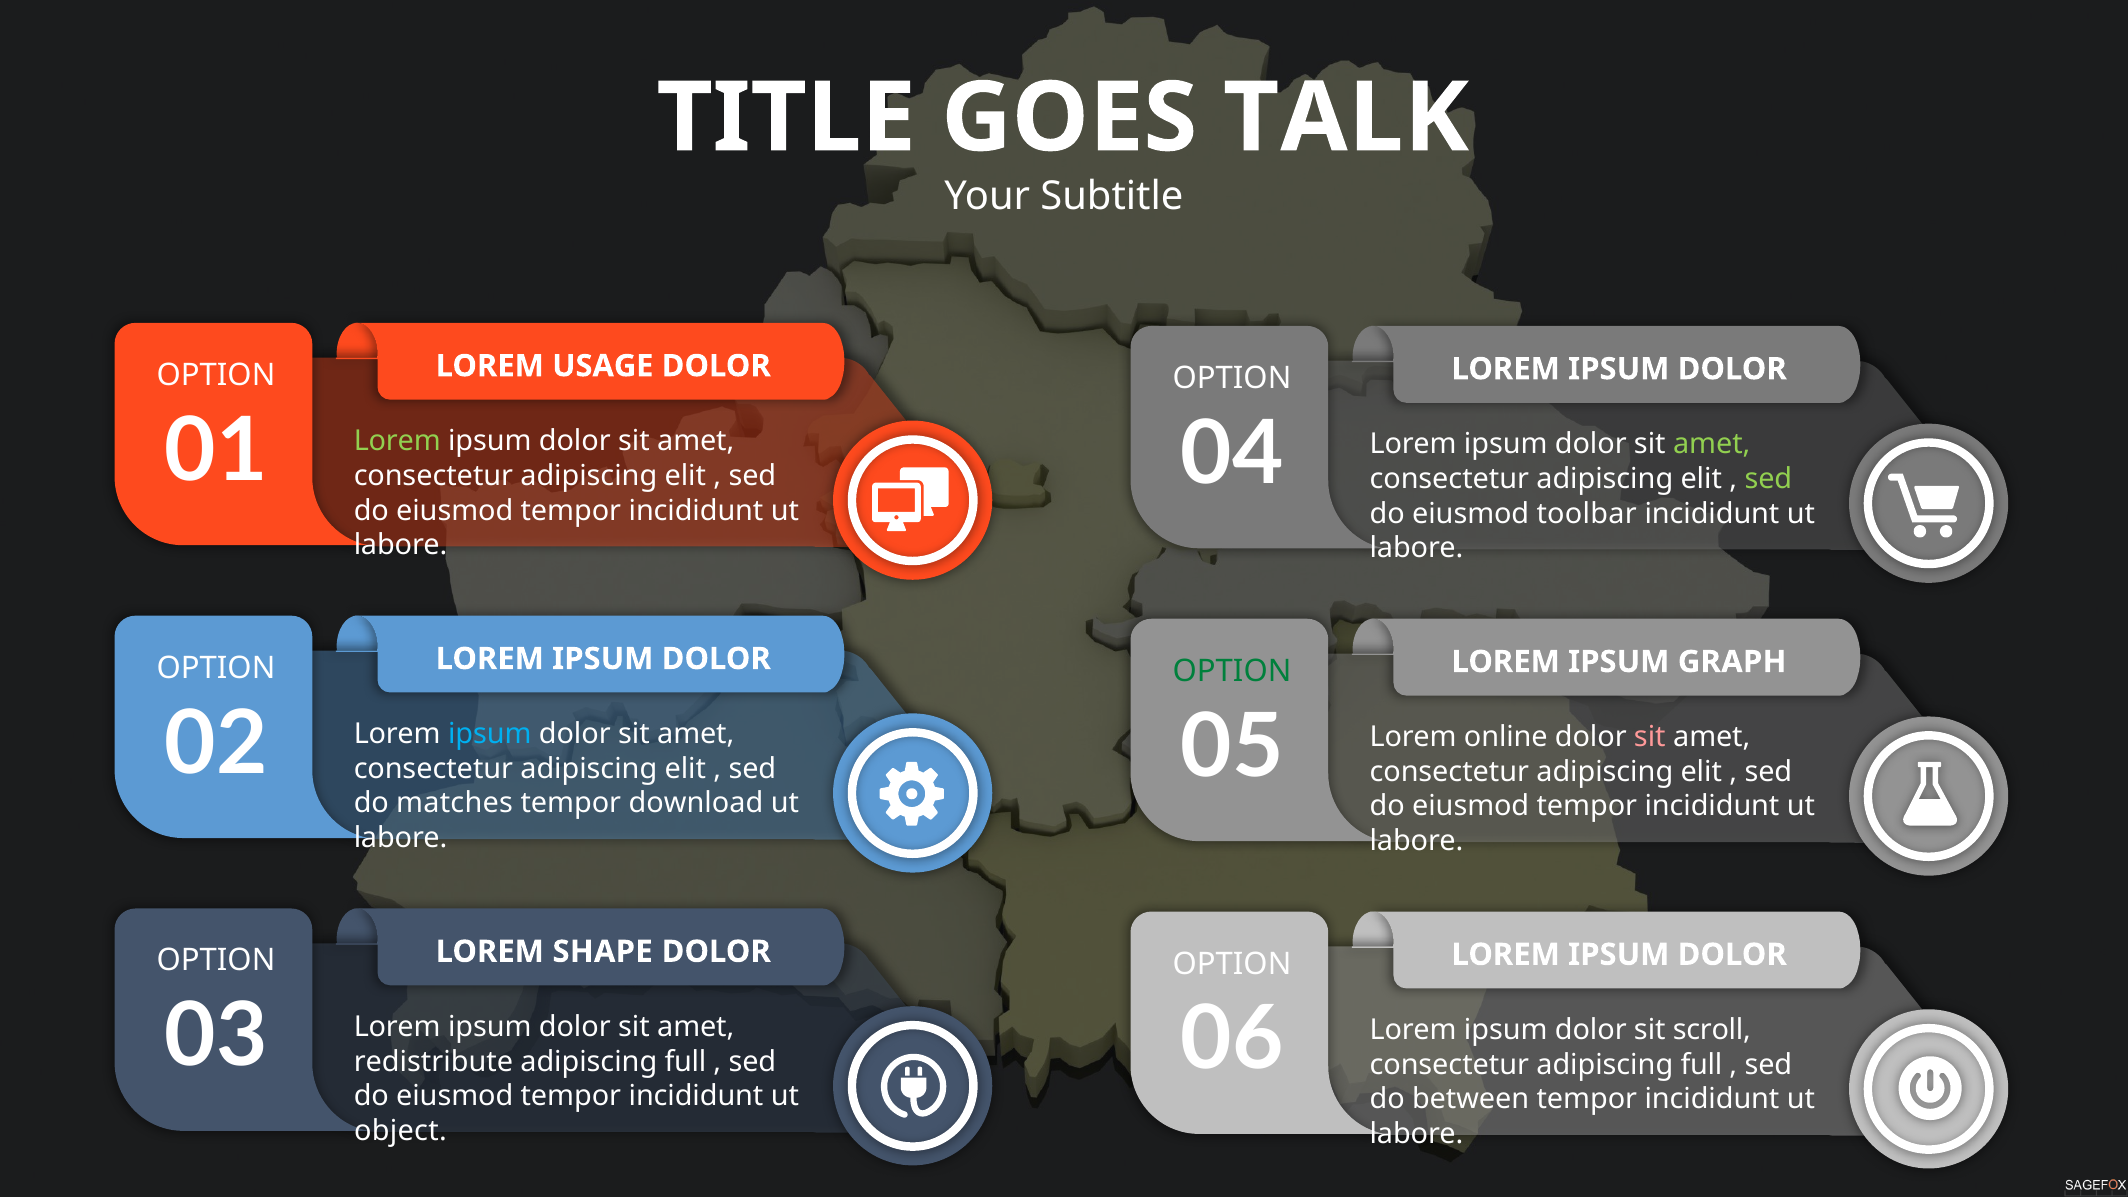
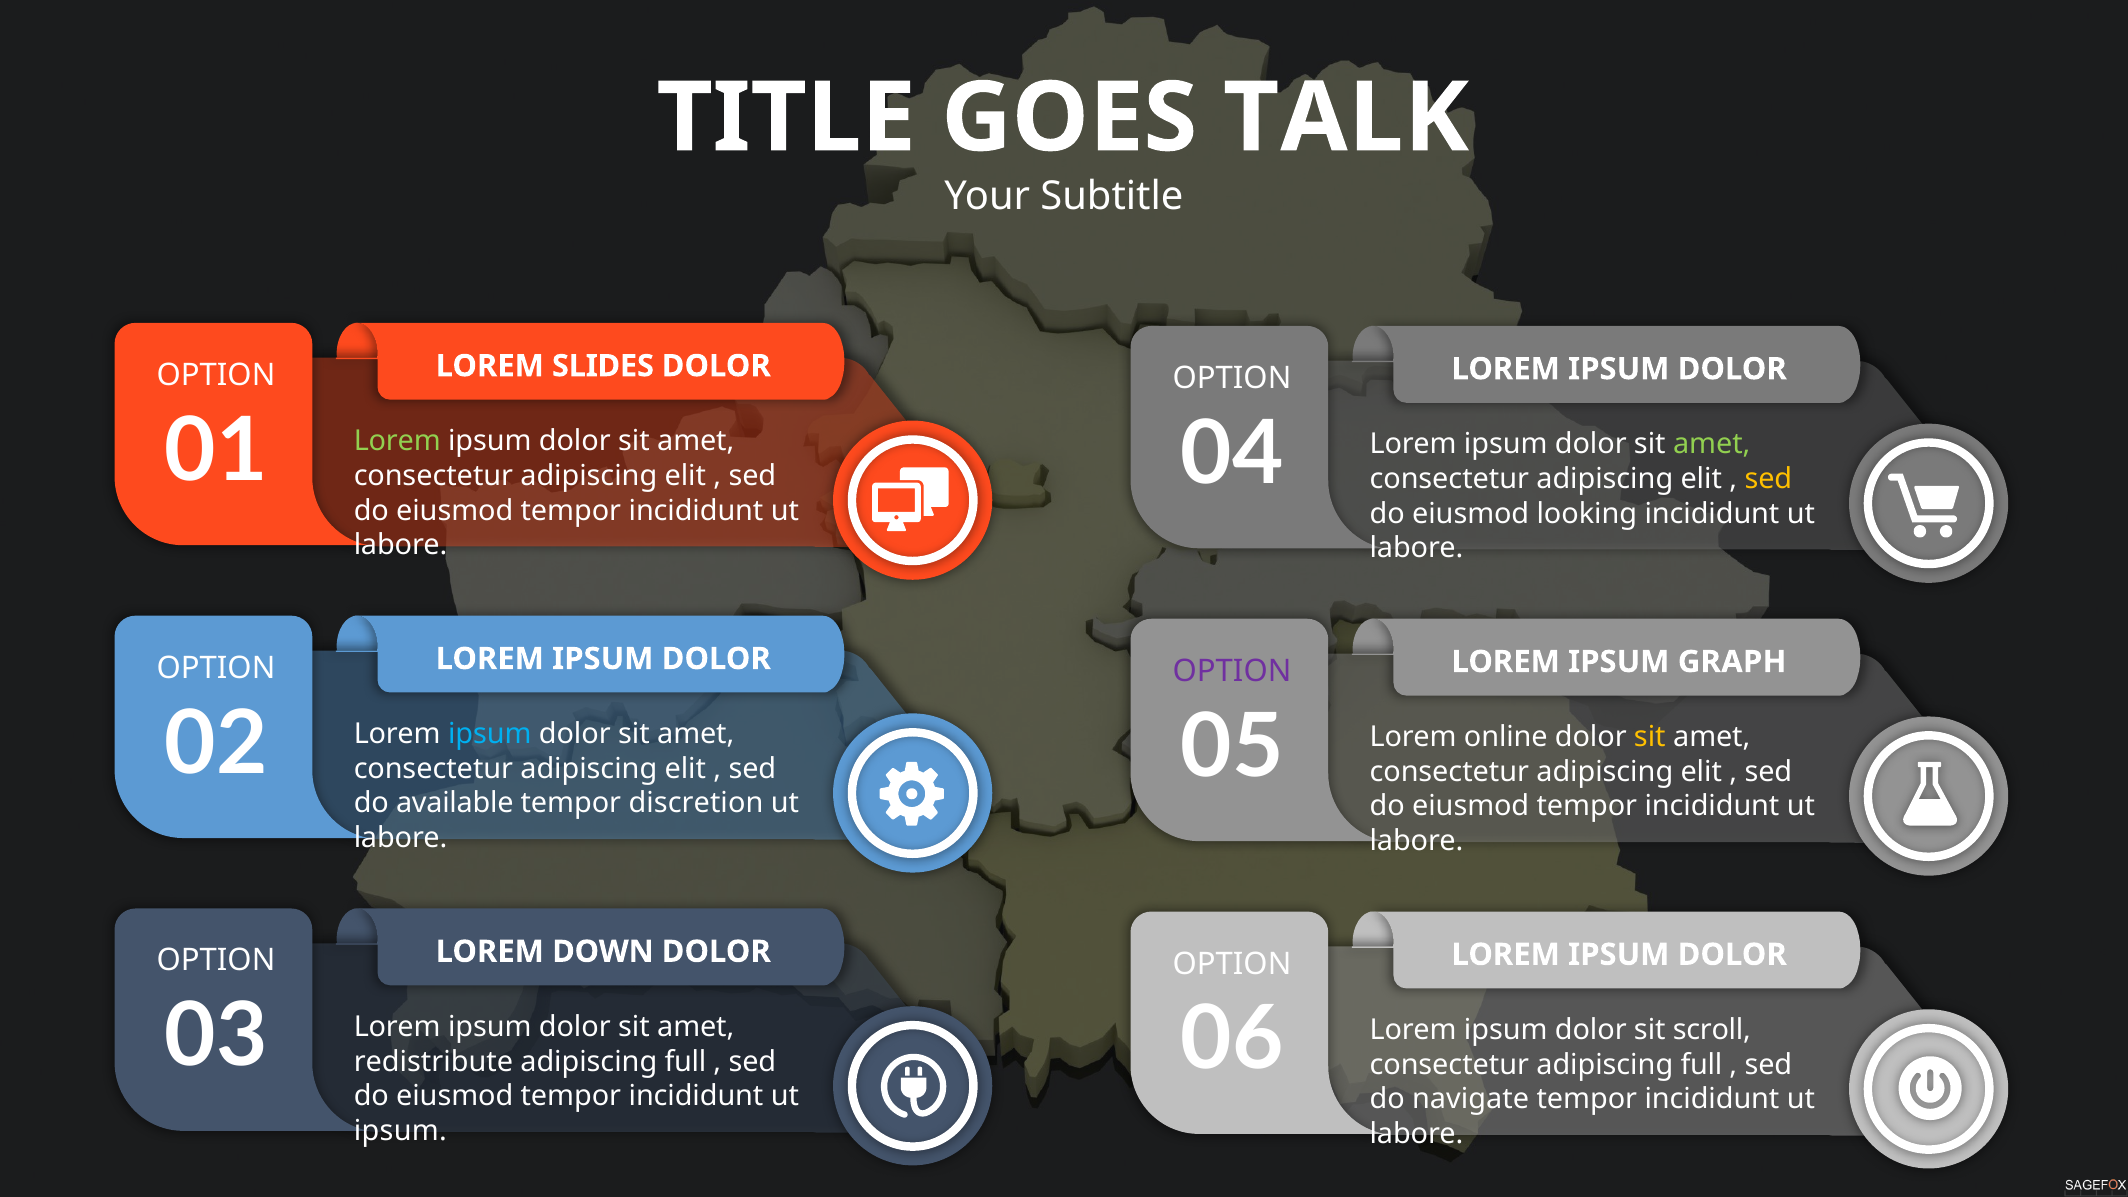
USAGE: USAGE -> SLIDES
sed at (1768, 479) colour: light green -> yellow
toolbar: toolbar -> looking
OPTION at (1232, 671) colour: green -> purple
sit at (1650, 737) colour: pink -> yellow
matches: matches -> available
download: download -> discretion
SHAPE: SHAPE -> DOWN
between: between -> navigate
object at (400, 1131): object -> ipsum
